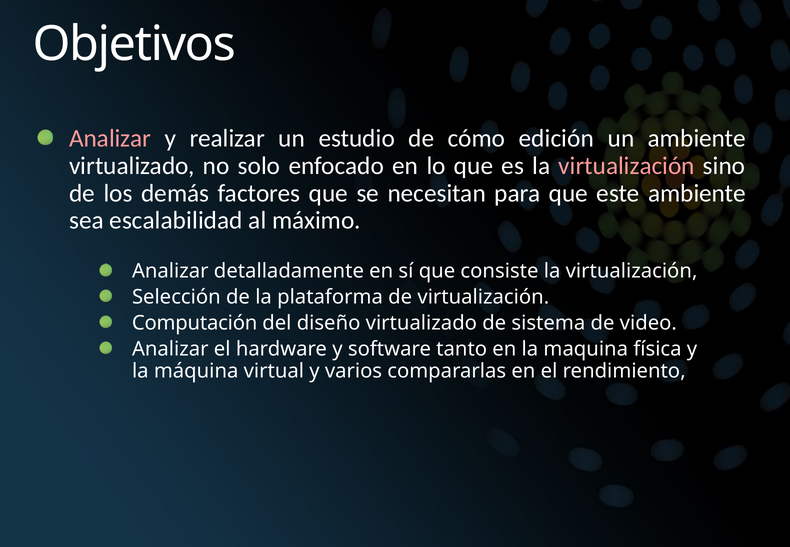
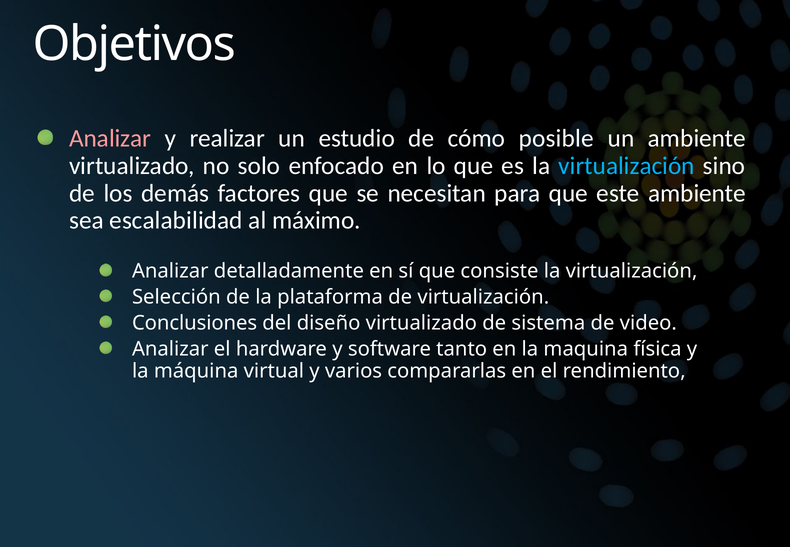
edición: edición -> posible
virtualización at (627, 166) colour: pink -> light blue
Computación: Computación -> Conclusiones
